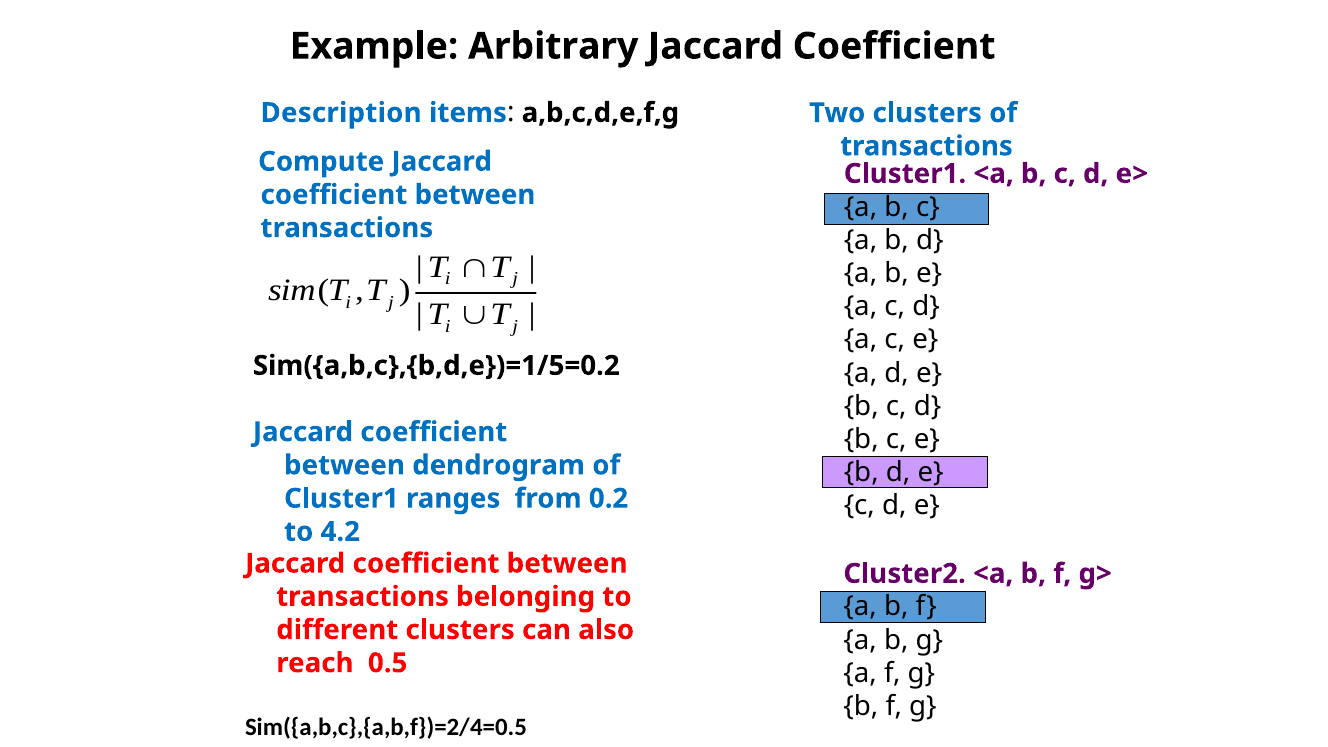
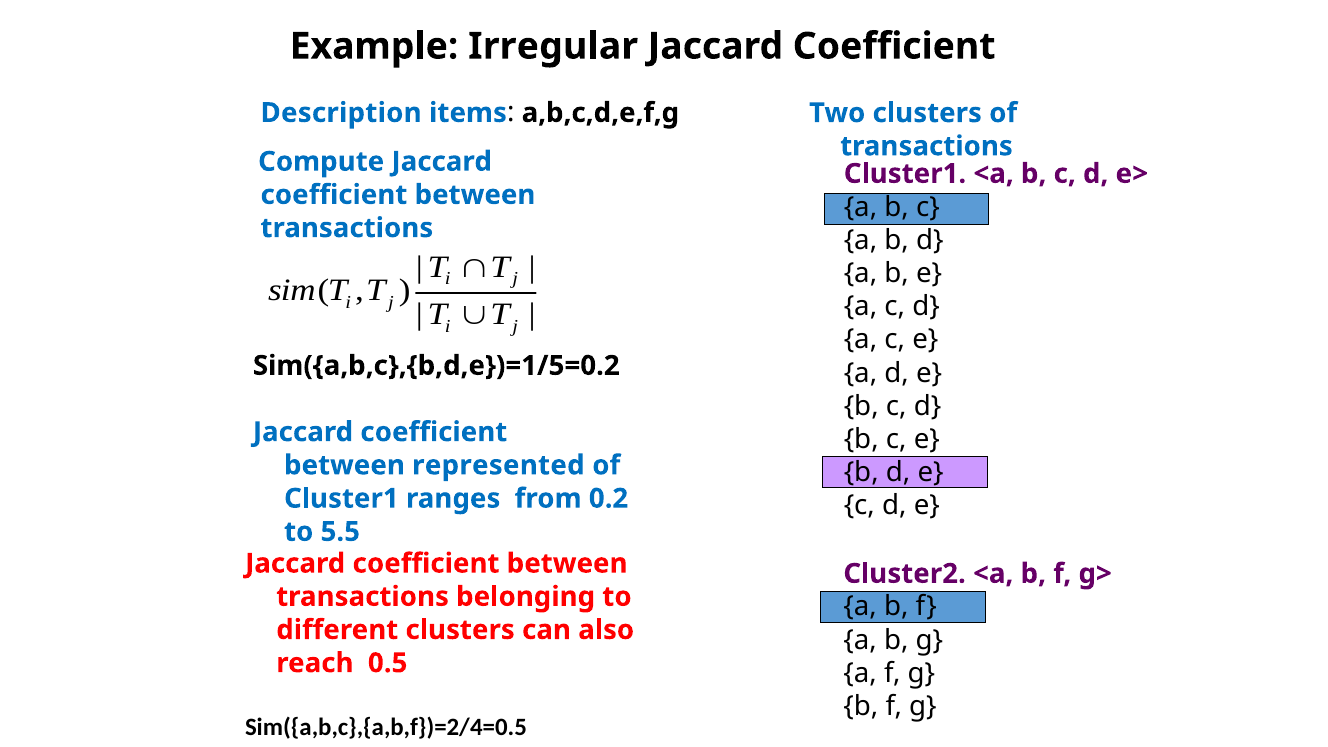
Arbitrary: Arbitrary -> Irregular
dendrogram: dendrogram -> represented
4.2: 4.2 -> 5.5
